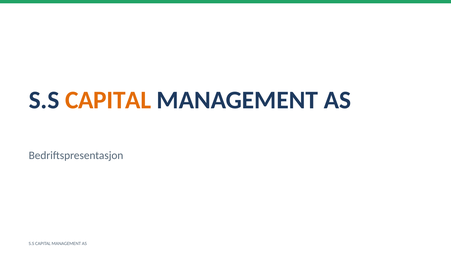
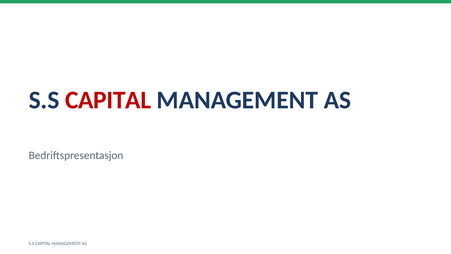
CAPITAL at (108, 100) colour: orange -> red
